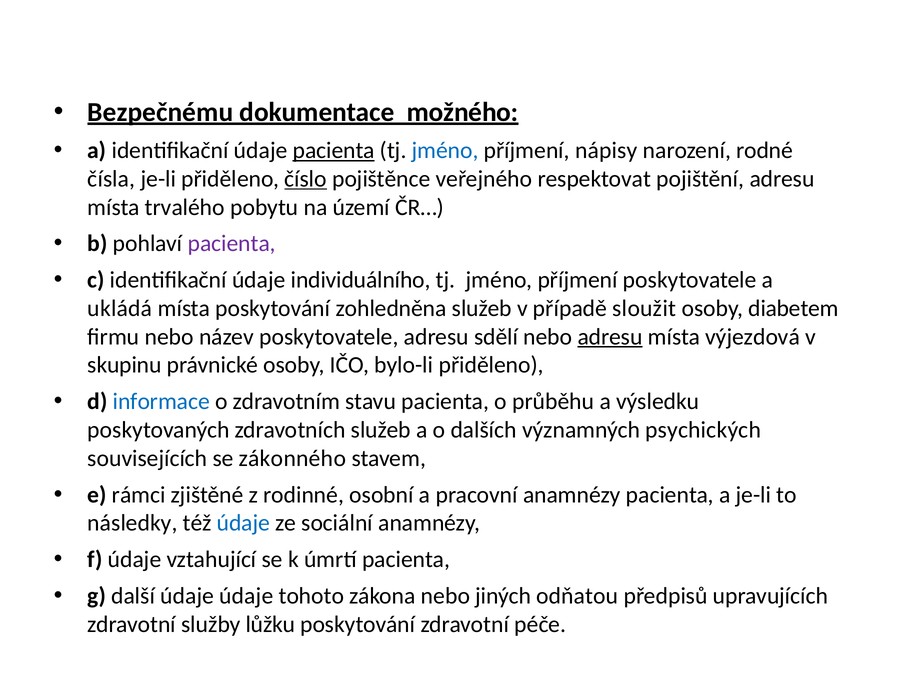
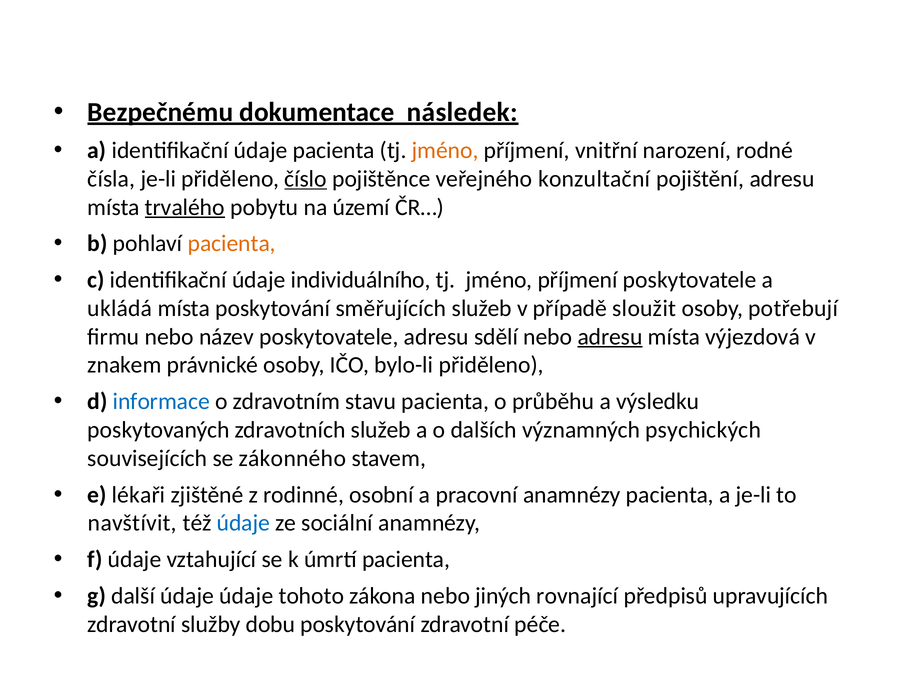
možného: možného -> následek
pacienta at (334, 150) underline: present -> none
jméno at (445, 150) colour: blue -> orange
nápisy: nápisy -> vnitřní
respektovat: respektovat -> konzultační
trvalého underline: none -> present
pacienta at (232, 243) colour: purple -> orange
zohledněna: zohledněna -> směřujících
diabetem: diabetem -> potřebují
skupinu: skupinu -> znakem
rámci: rámci -> lékaři
následky: následky -> navštívit
odňatou: odňatou -> rovnající
lůžku: lůžku -> dobu
